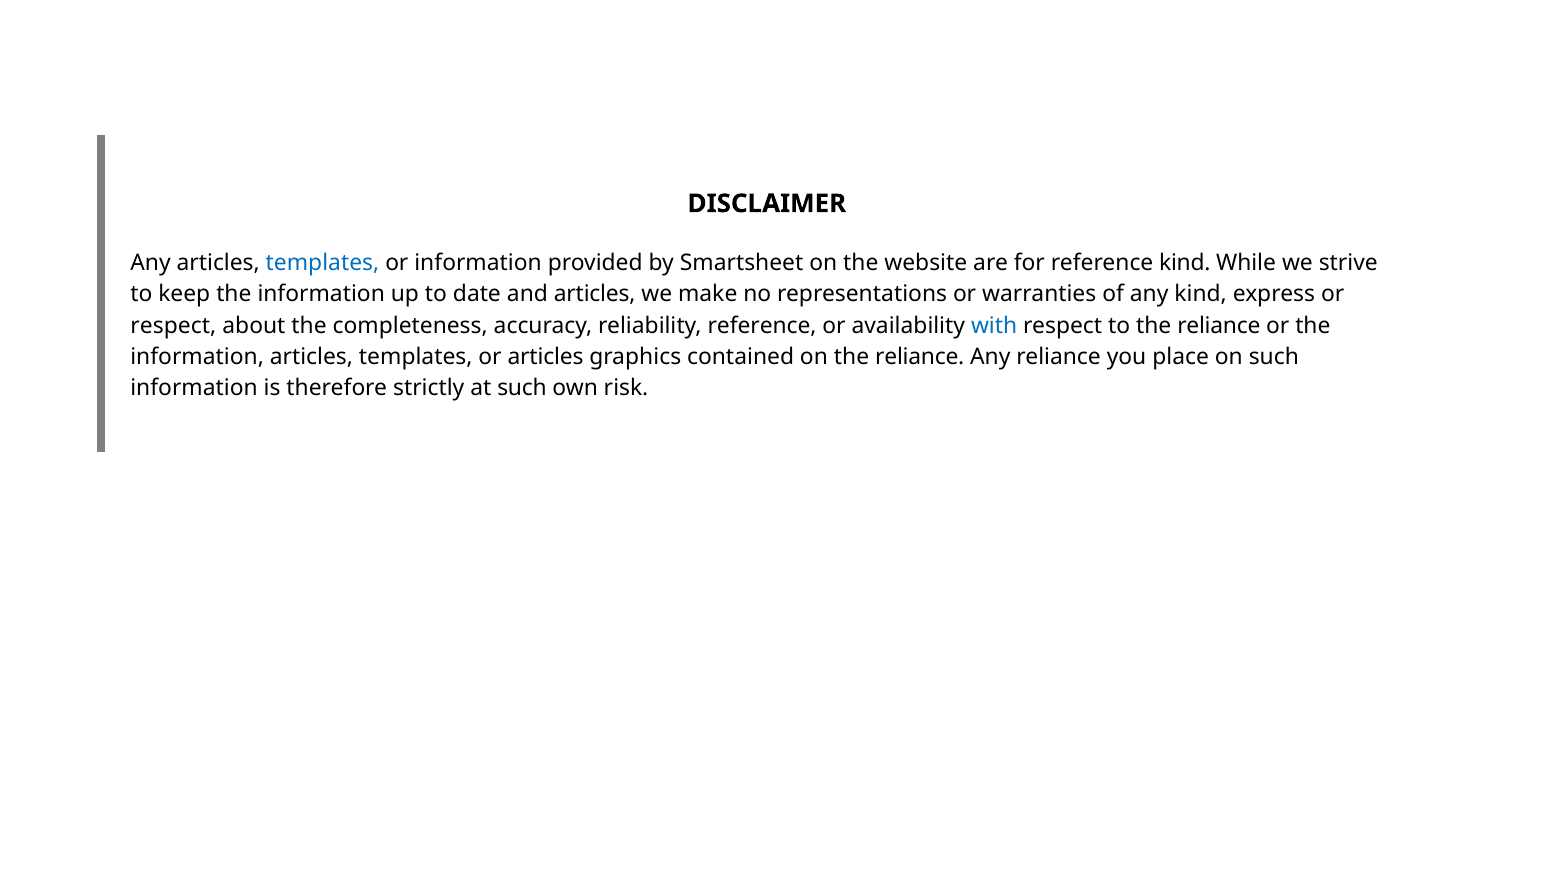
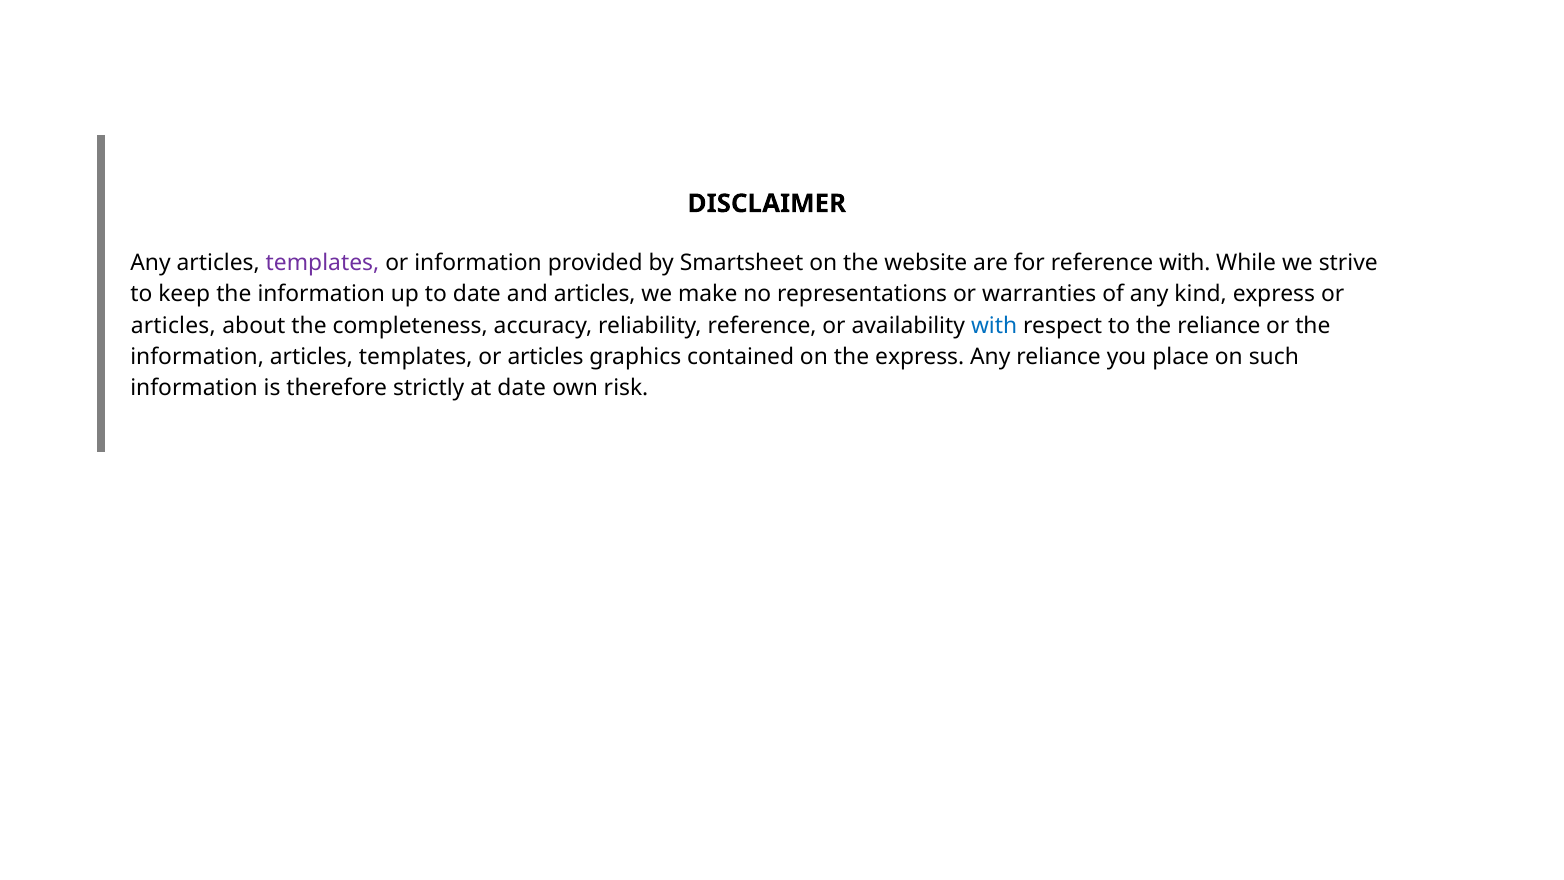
templates at (322, 263) colour: blue -> purple
reference kind: kind -> with
respect at (173, 325): respect -> articles
on the reliance: reliance -> express
at such: such -> date
